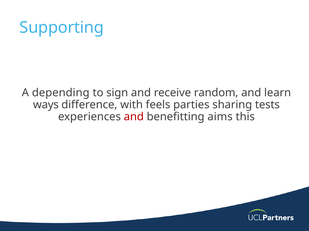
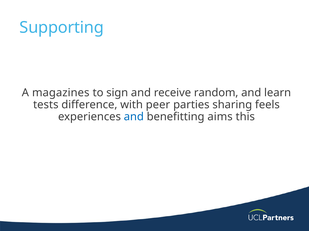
depending: depending -> magazines
ways: ways -> tests
feels: feels -> peer
tests: tests -> feels
and at (134, 117) colour: red -> blue
